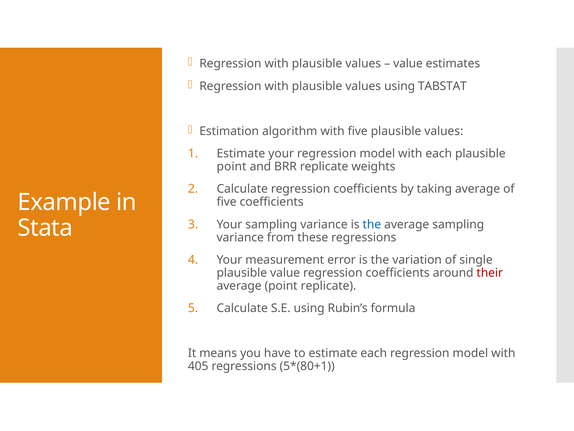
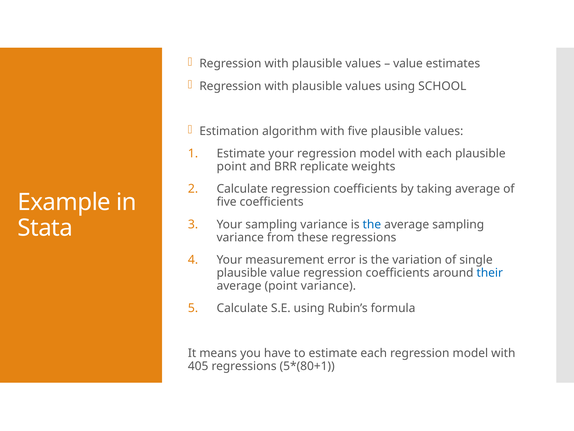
TABSTAT: TABSTAT -> SCHOOL
their colour: red -> blue
point replicate: replicate -> variance
